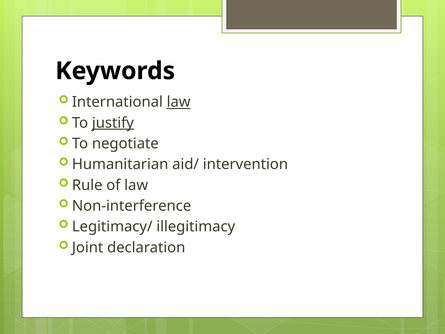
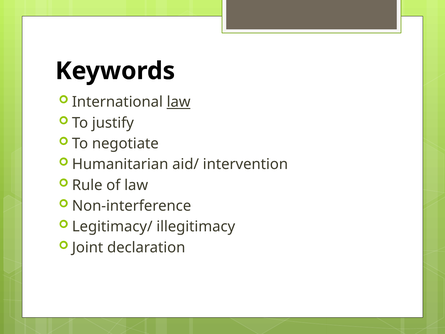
justify underline: present -> none
